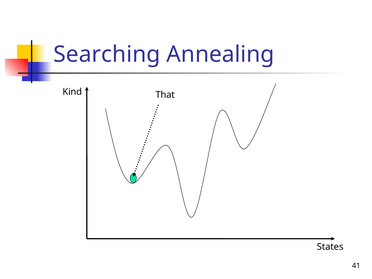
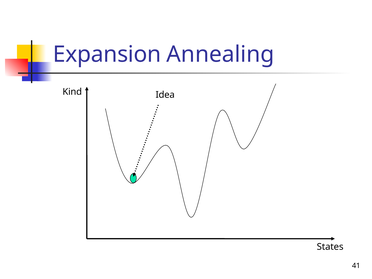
Searching: Searching -> Expansion
That: That -> Idea
